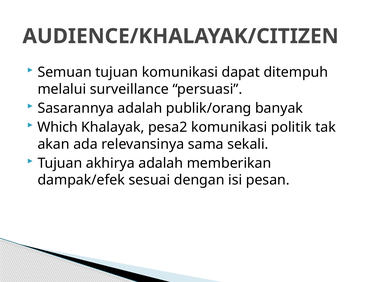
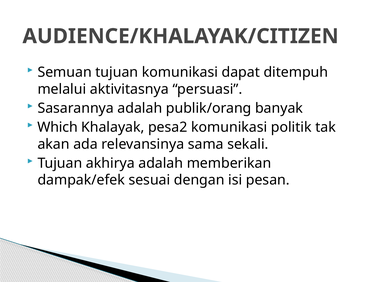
surveillance: surveillance -> aktivitasnya
